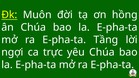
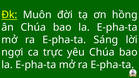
Tầng: Tầng -> Sáng
